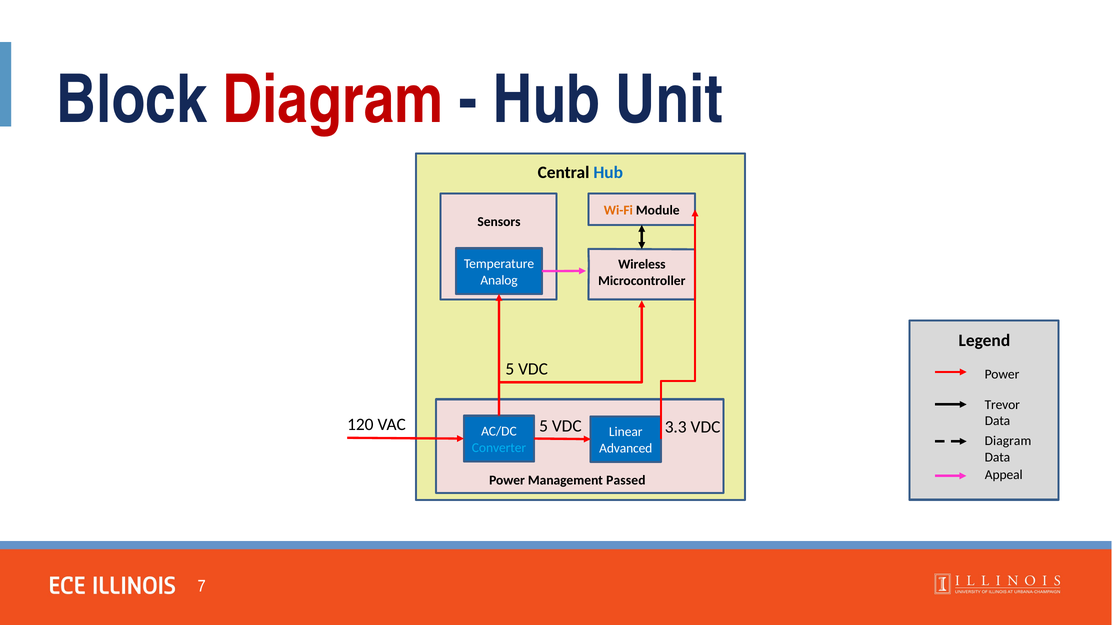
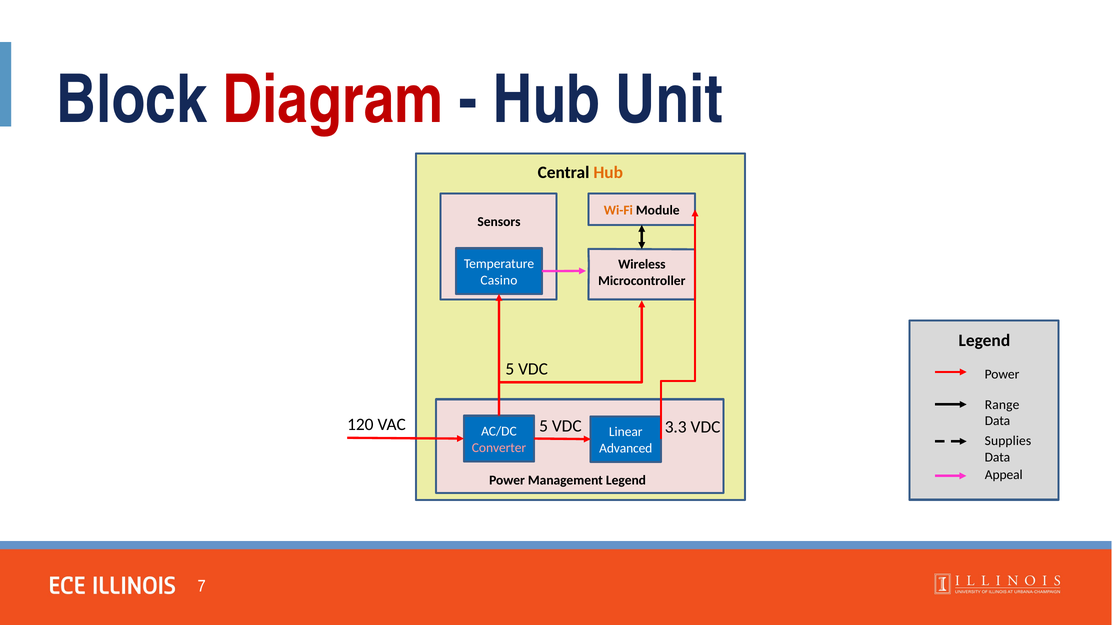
Hub at (608, 173) colour: blue -> orange
Analog: Analog -> Casino
Trevor: Trevor -> Range
Diagram at (1008, 441): Diagram -> Supplies
Converter colour: light blue -> pink
Management Passed: Passed -> Legend
